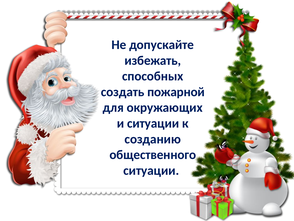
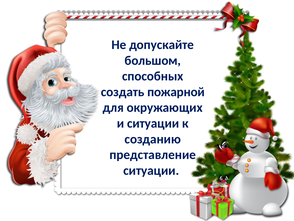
избежать: избежать -> большом
общественного: общественного -> представление
